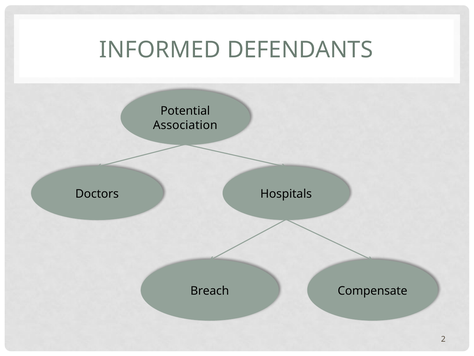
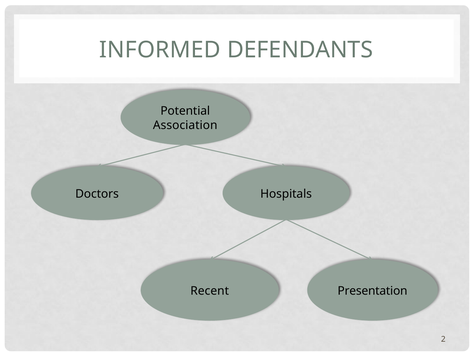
Breach: Breach -> Recent
Compensate: Compensate -> Presentation
